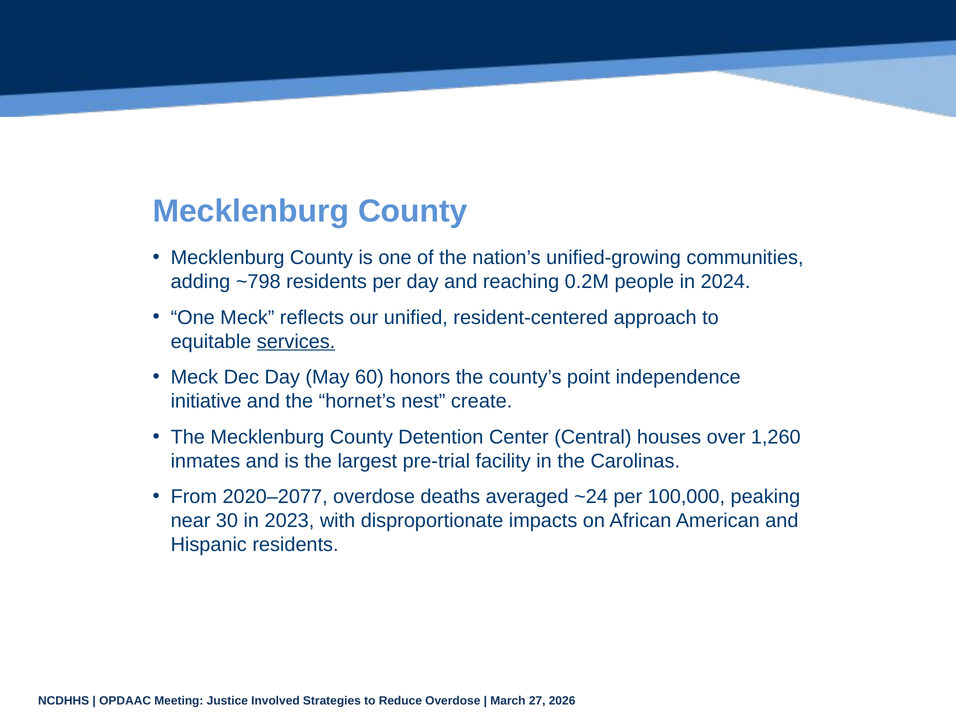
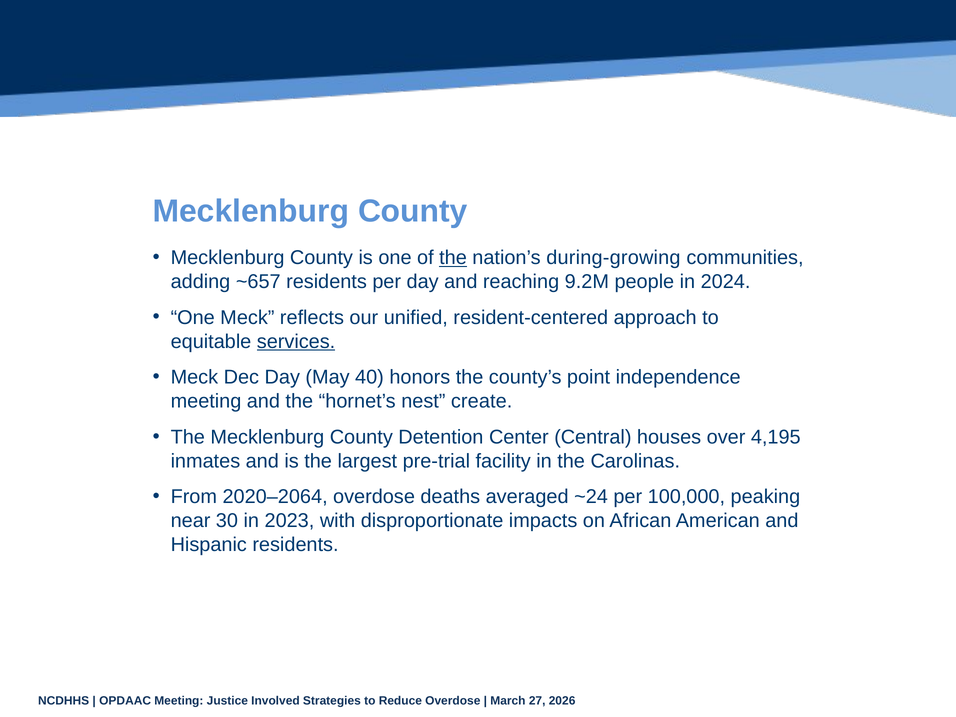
the at (453, 258) underline: none -> present
unified‑growing: unified‑growing -> during‑growing
~798: ~798 -> ~657
0.2M: 0.2M -> 9.2M
60: 60 -> 40
initiative at (206, 401): initiative -> meeting
1,260: 1,260 -> 4,195
2020–2077: 2020–2077 -> 2020–2064
